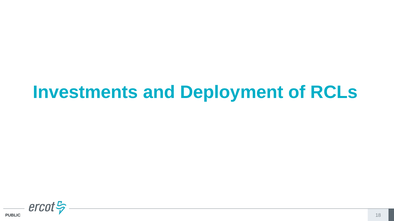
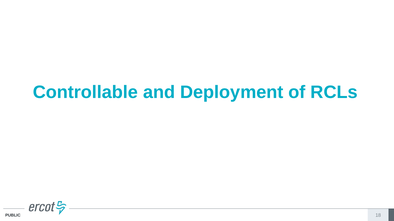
Investments: Investments -> Controllable
